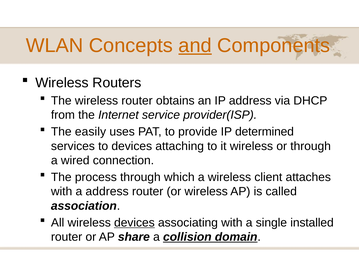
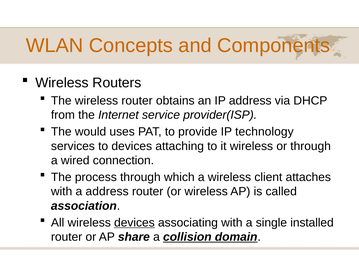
and underline: present -> none
easily: easily -> would
determined: determined -> technology
